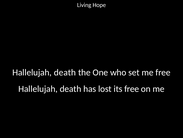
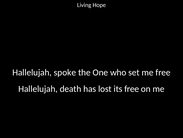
death at (65, 72): death -> spoke
